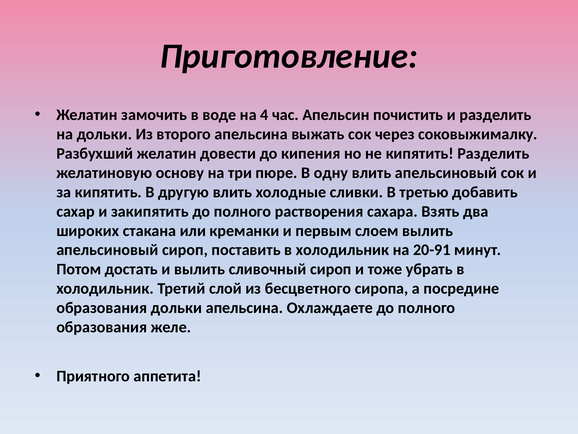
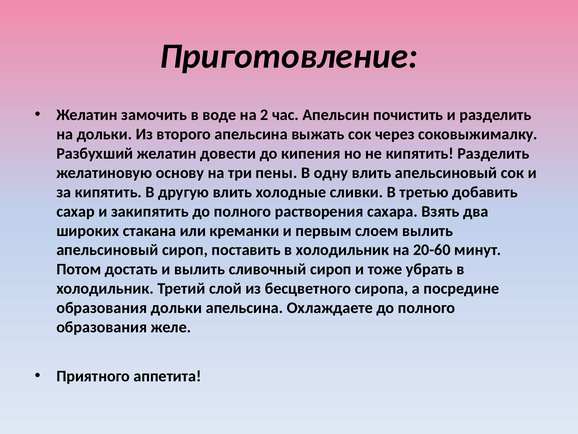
4: 4 -> 2
пюре: пюре -> пены
20-91: 20-91 -> 20-60
